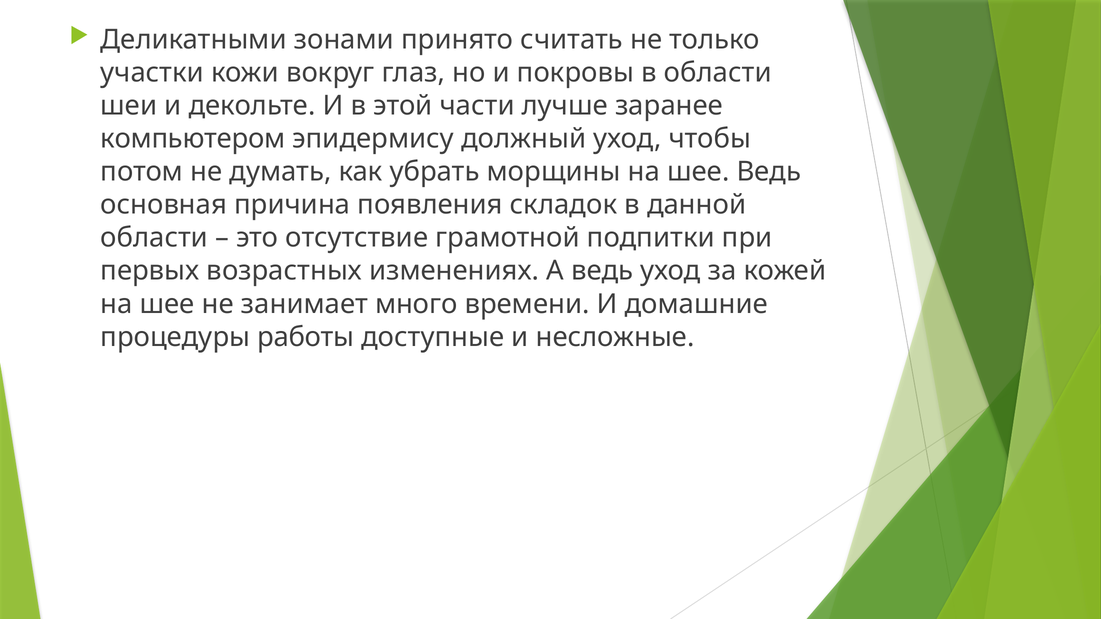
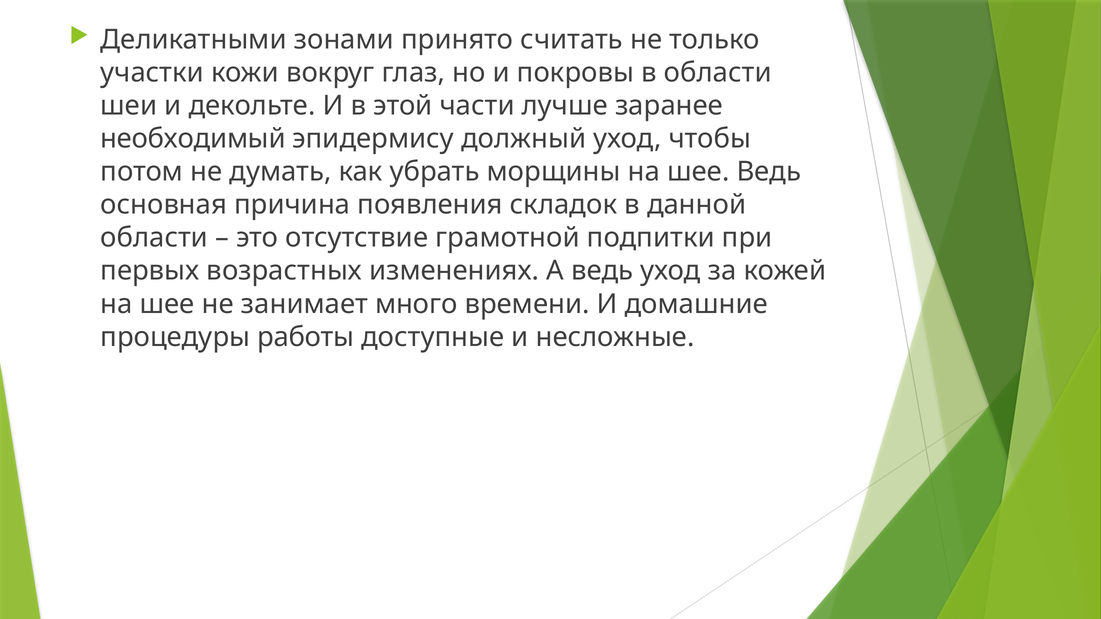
компьютером: компьютером -> необходимый
